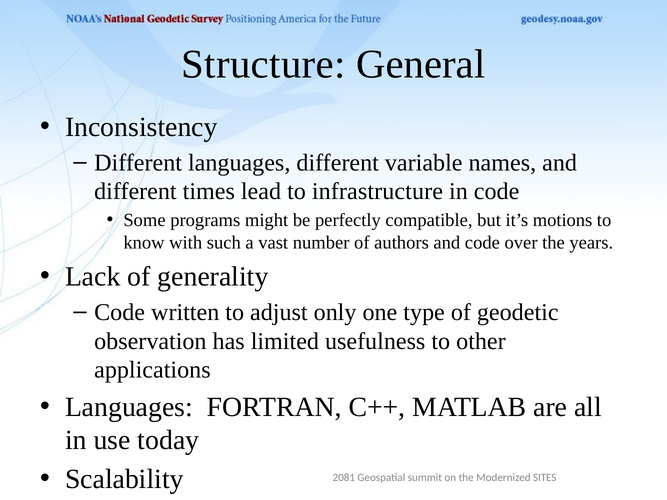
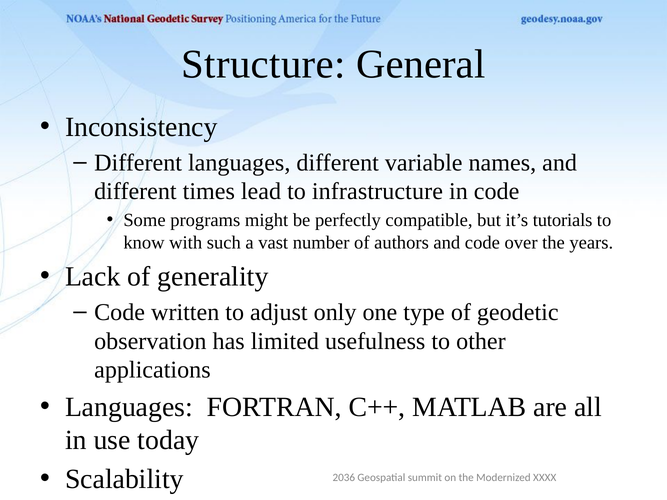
motions: motions -> tutorials
2081: 2081 -> 2036
SITES: SITES -> XXXX
